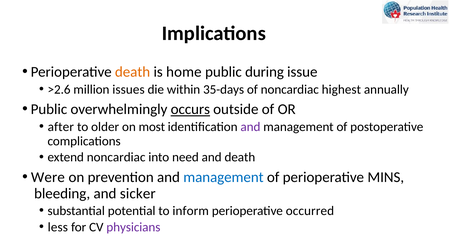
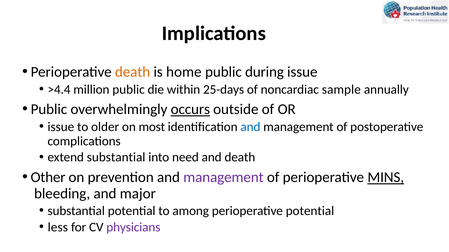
>2.6: >2.6 -> >4.4
million issues: issues -> public
35-days: 35-days -> 25-days
highest: highest -> sample
after at (61, 127): after -> issue
and at (250, 127) colour: purple -> blue
extend noncardiac: noncardiac -> substantial
Were: Were -> Other
management at (223, 178) colour: blue -> purple
MINS underline: none -> present
sicker: sicker -> major
inform: inform -> among
perioperative occurred: occurred -> potential
